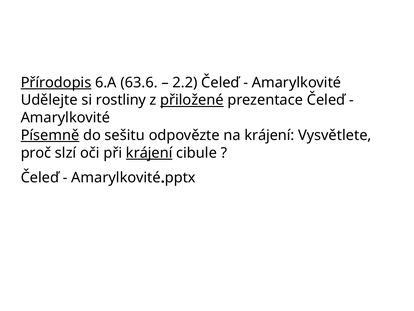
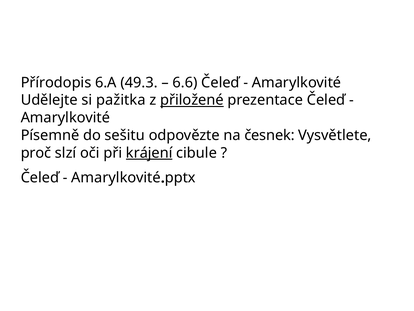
Přírodopis underline: present -> none
63.6: 63.6 -> 49.3
2.2: 2.2 -> 6.6
rostliny: rostliny -> pažitka
Písemně underline: present -> none
na krájení: krájení -> česnek
